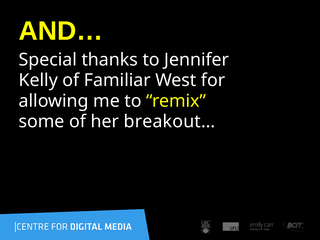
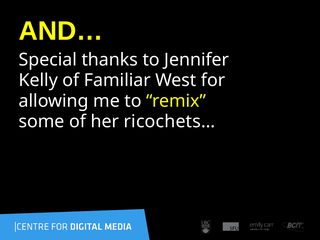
breakout…: breakout… -> ricochets…
